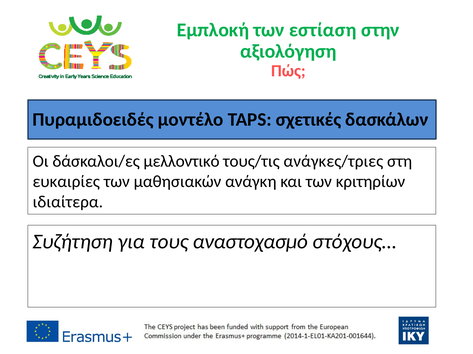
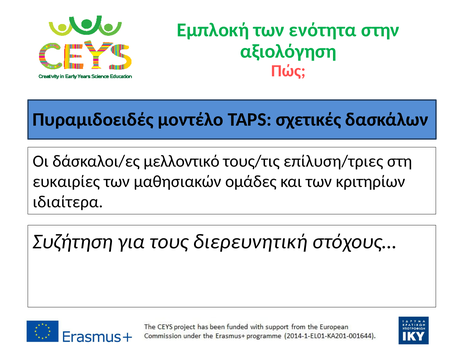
εστίαση: εστίαση -> ενότητα
ανάγκες/τριες: ανάγκες/τριες -> επίλυση/τριες
ανάγκη: ανάγκη -> ομάδες
αναστοχασμό: αναστοχασμό -> διερευνητική
